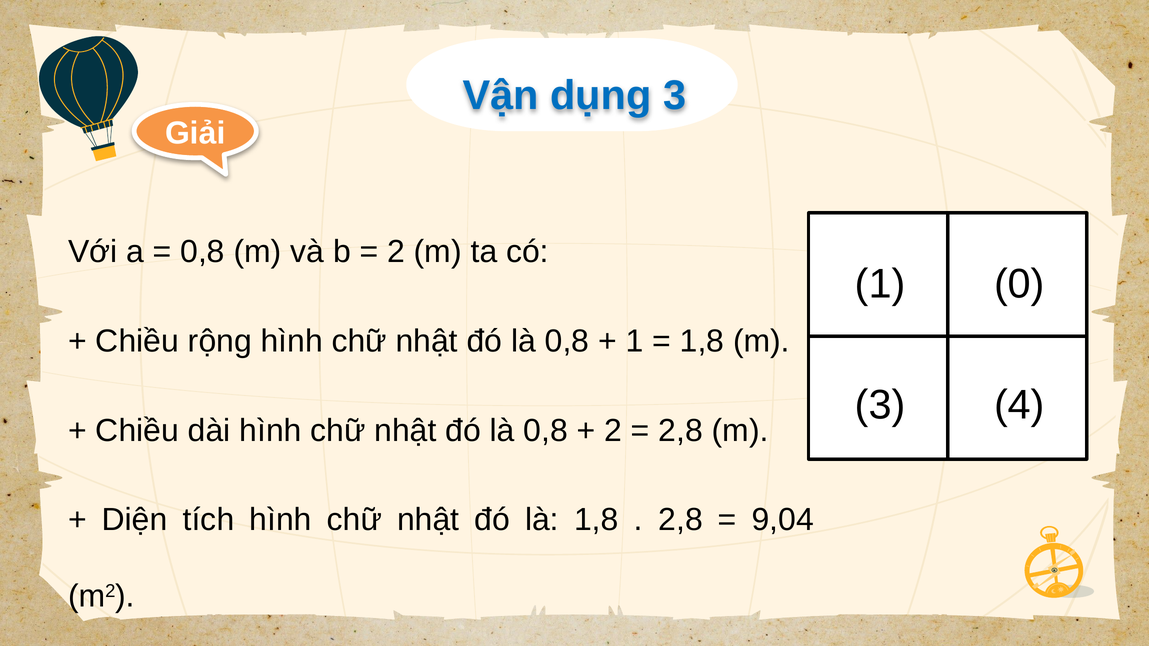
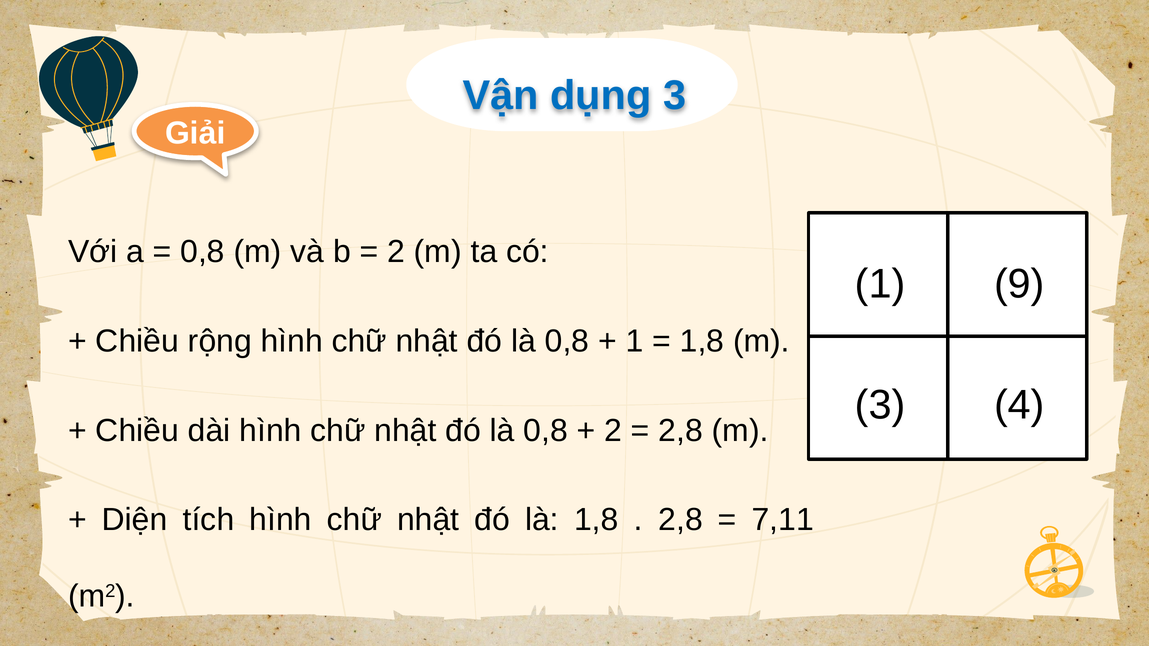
0: 0 -> 9
9,04: 9,04 -> 7,11
